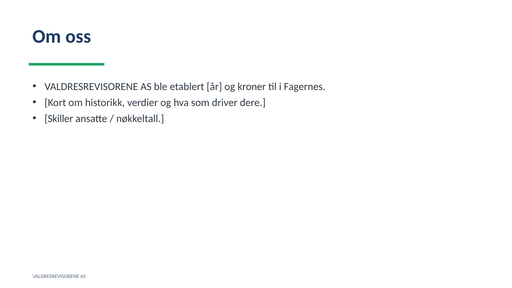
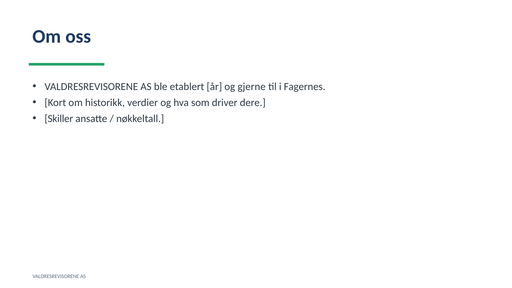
kroner: kroner -> gjerne
